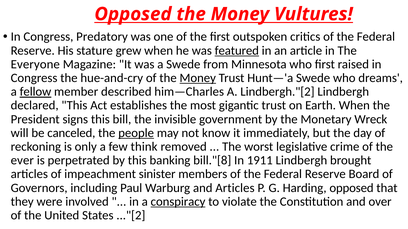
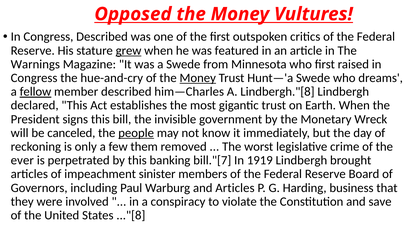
Congress Predatory: Predatory -> Described
grew underline: none -> present
featured underline: present -> none
Everyone: Everyone -> Warnings
Lindbergh."[2: Lindbergh."[2 -> Lindbergh."[8
think: think -> them
bill."[8: bill."[8 -> bill."[7
1911: 1911 -> 1919
Harding opposed: opposed -> business
conspiracy underline: present -> none
over: over -> save
..."[2: ..."[2 -> ..."[8
